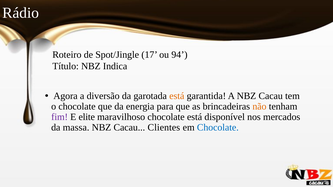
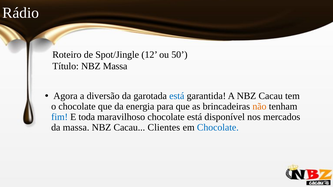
17: 17 -> 12
94: 94 -> 50
NBZ Indica: Indica -> Massa
está at (177, 96) colour: orange -> blue
fim colour: purple -> blue
elite: elite -> toda
